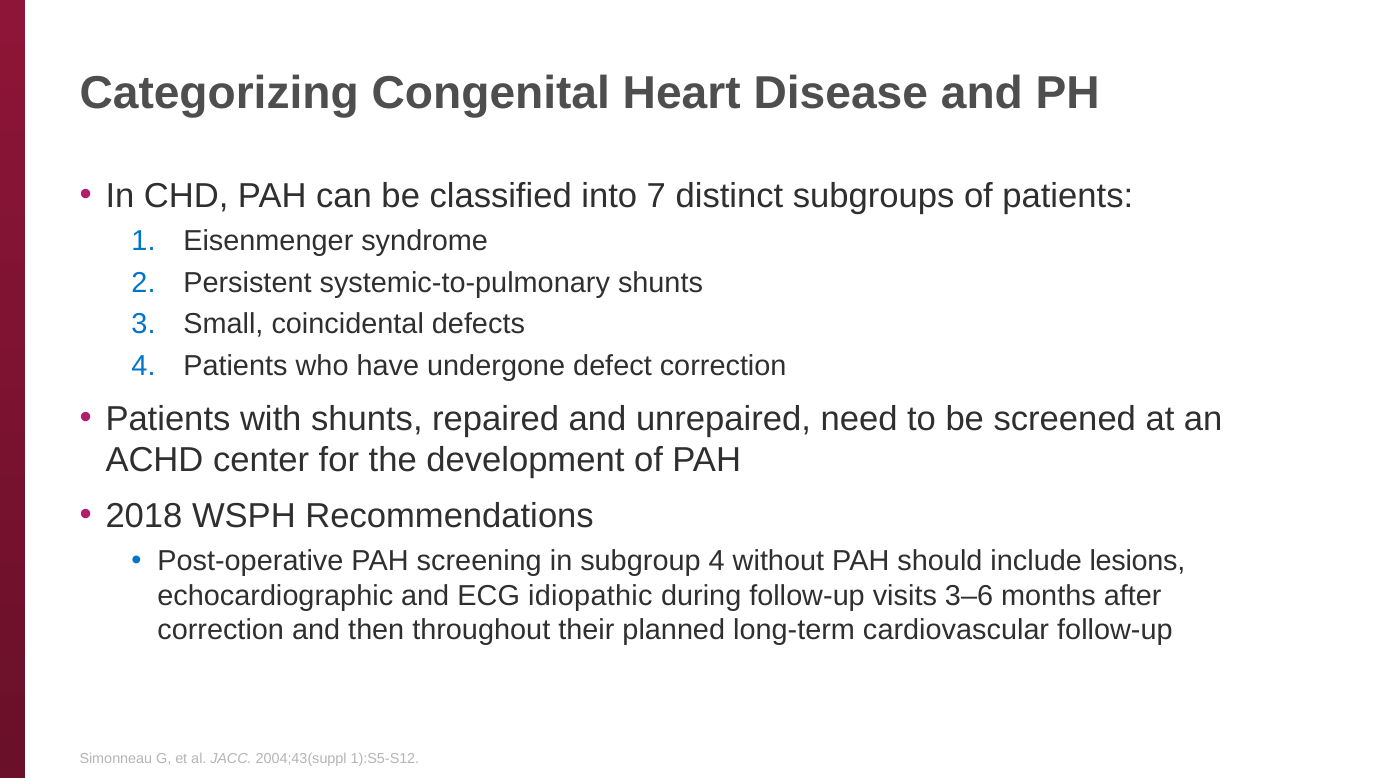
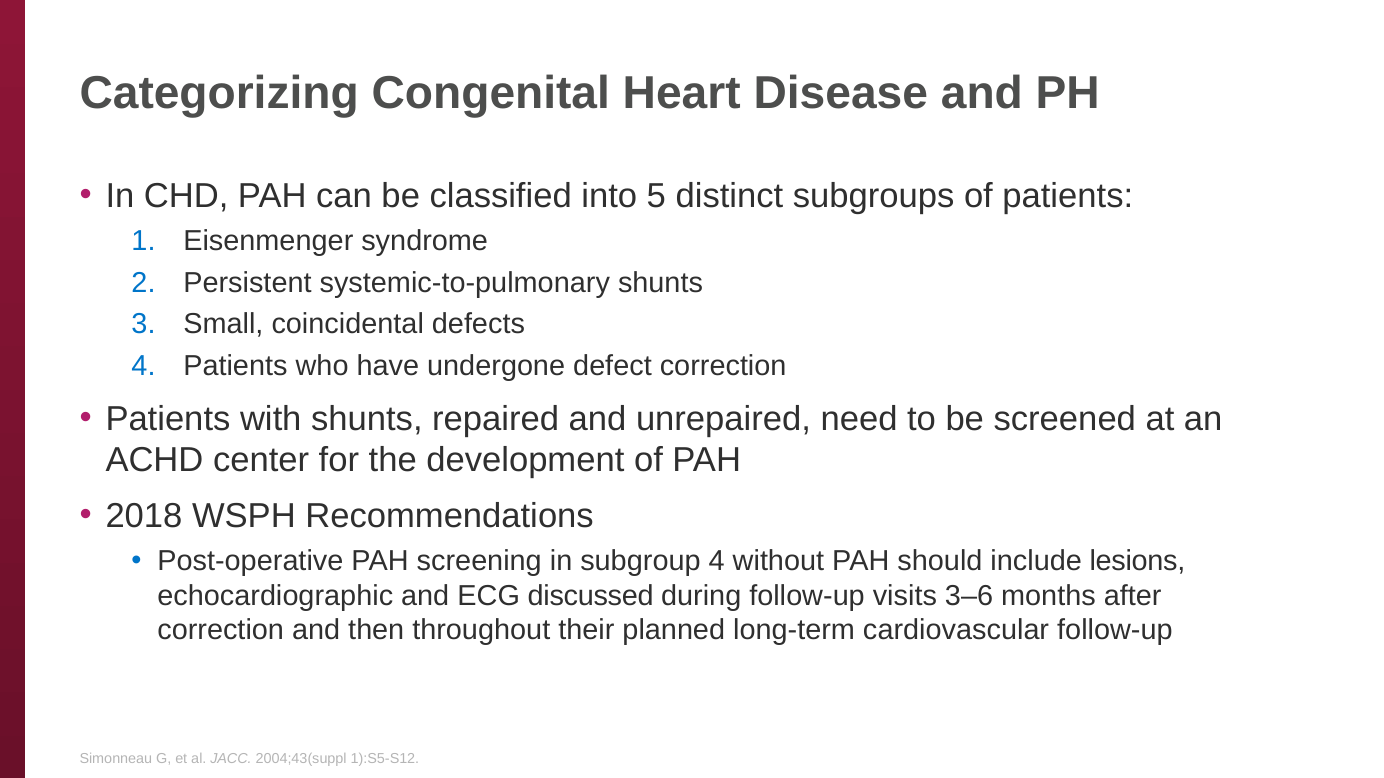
7: 7 -> 5
idiopathic: idiopathic -> discussed
